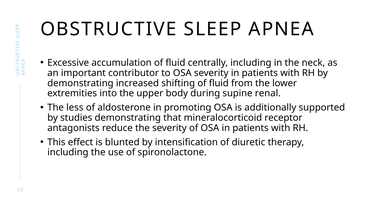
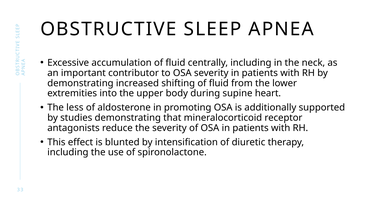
renal: renal -> heart
